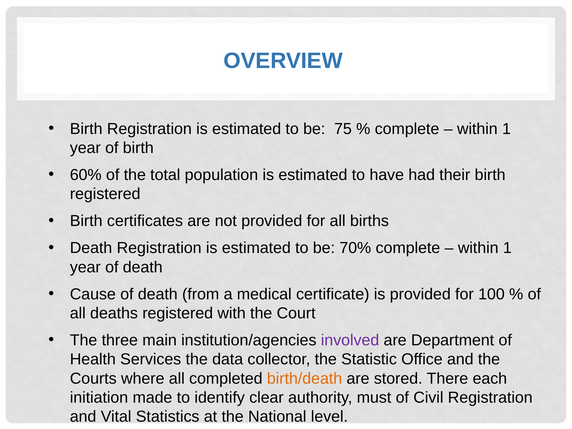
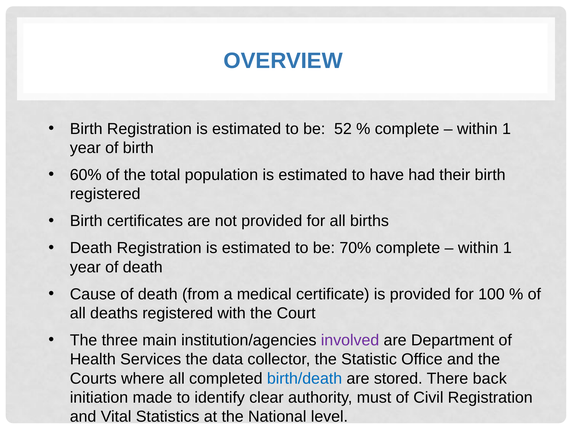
75: 75 -> 52
birth/death colour: orange -> blue
each: each -> back
